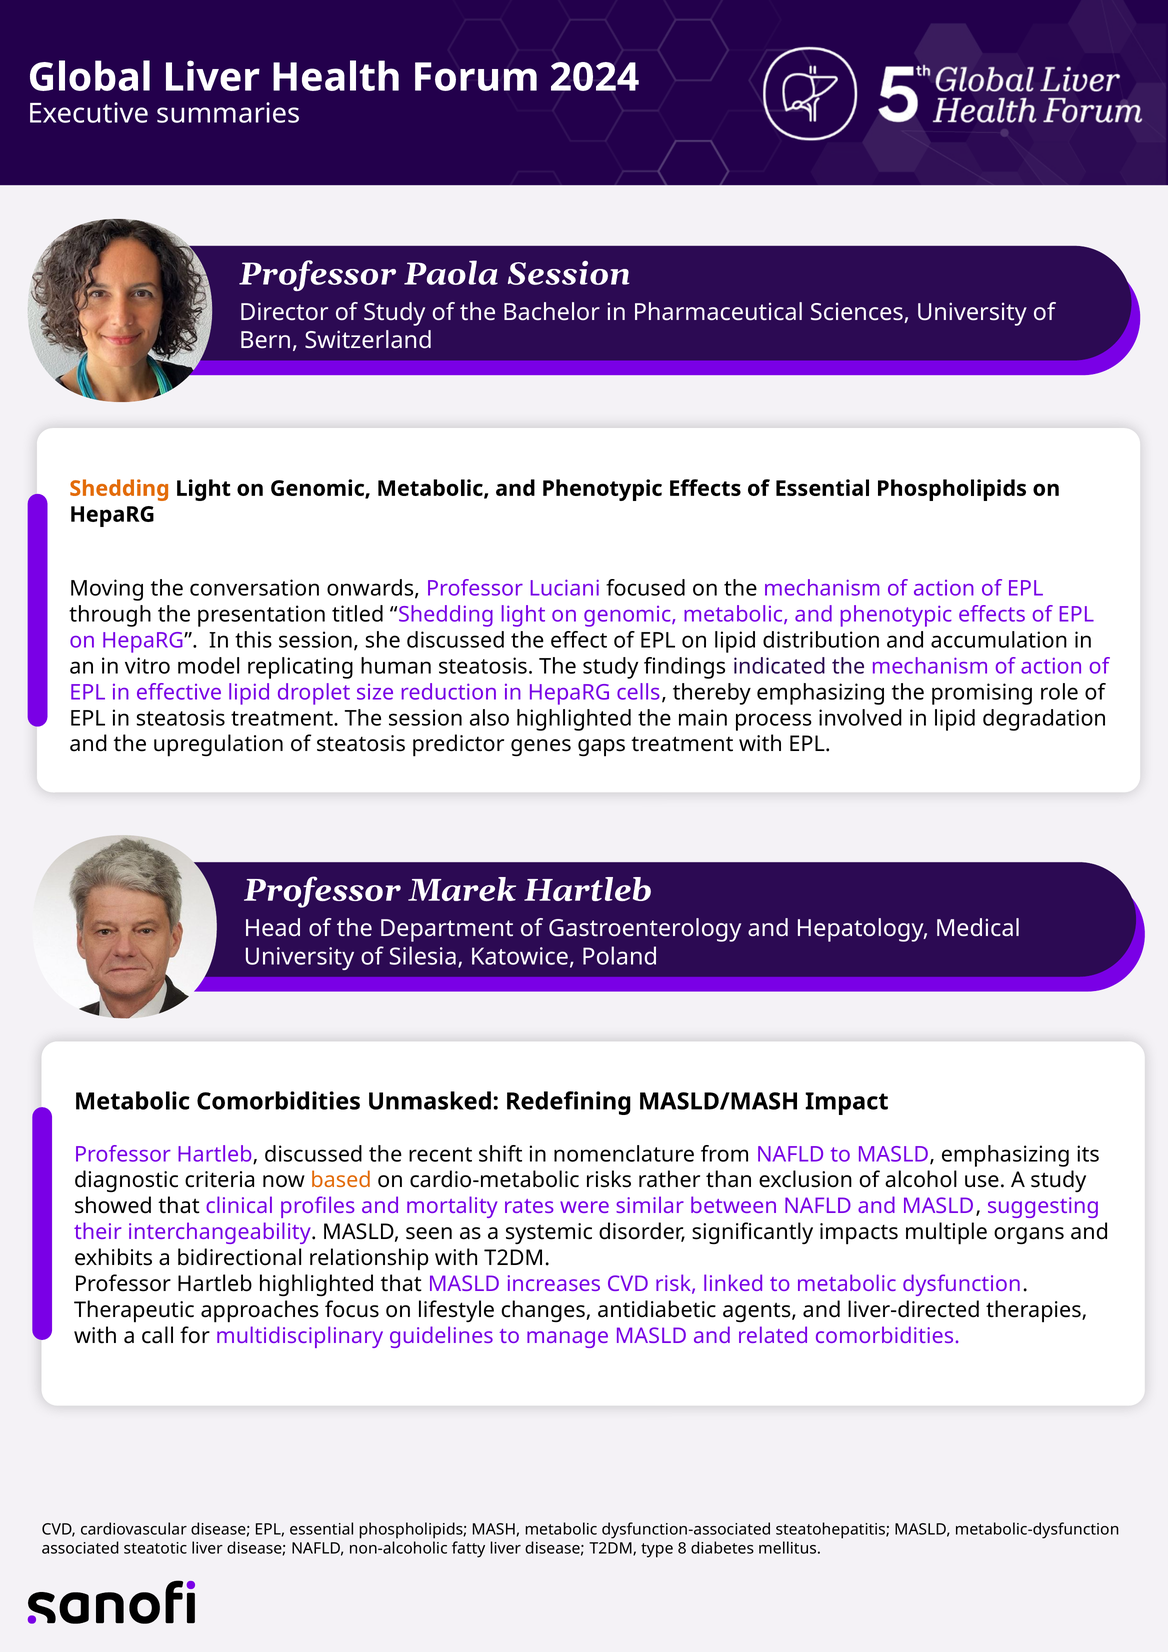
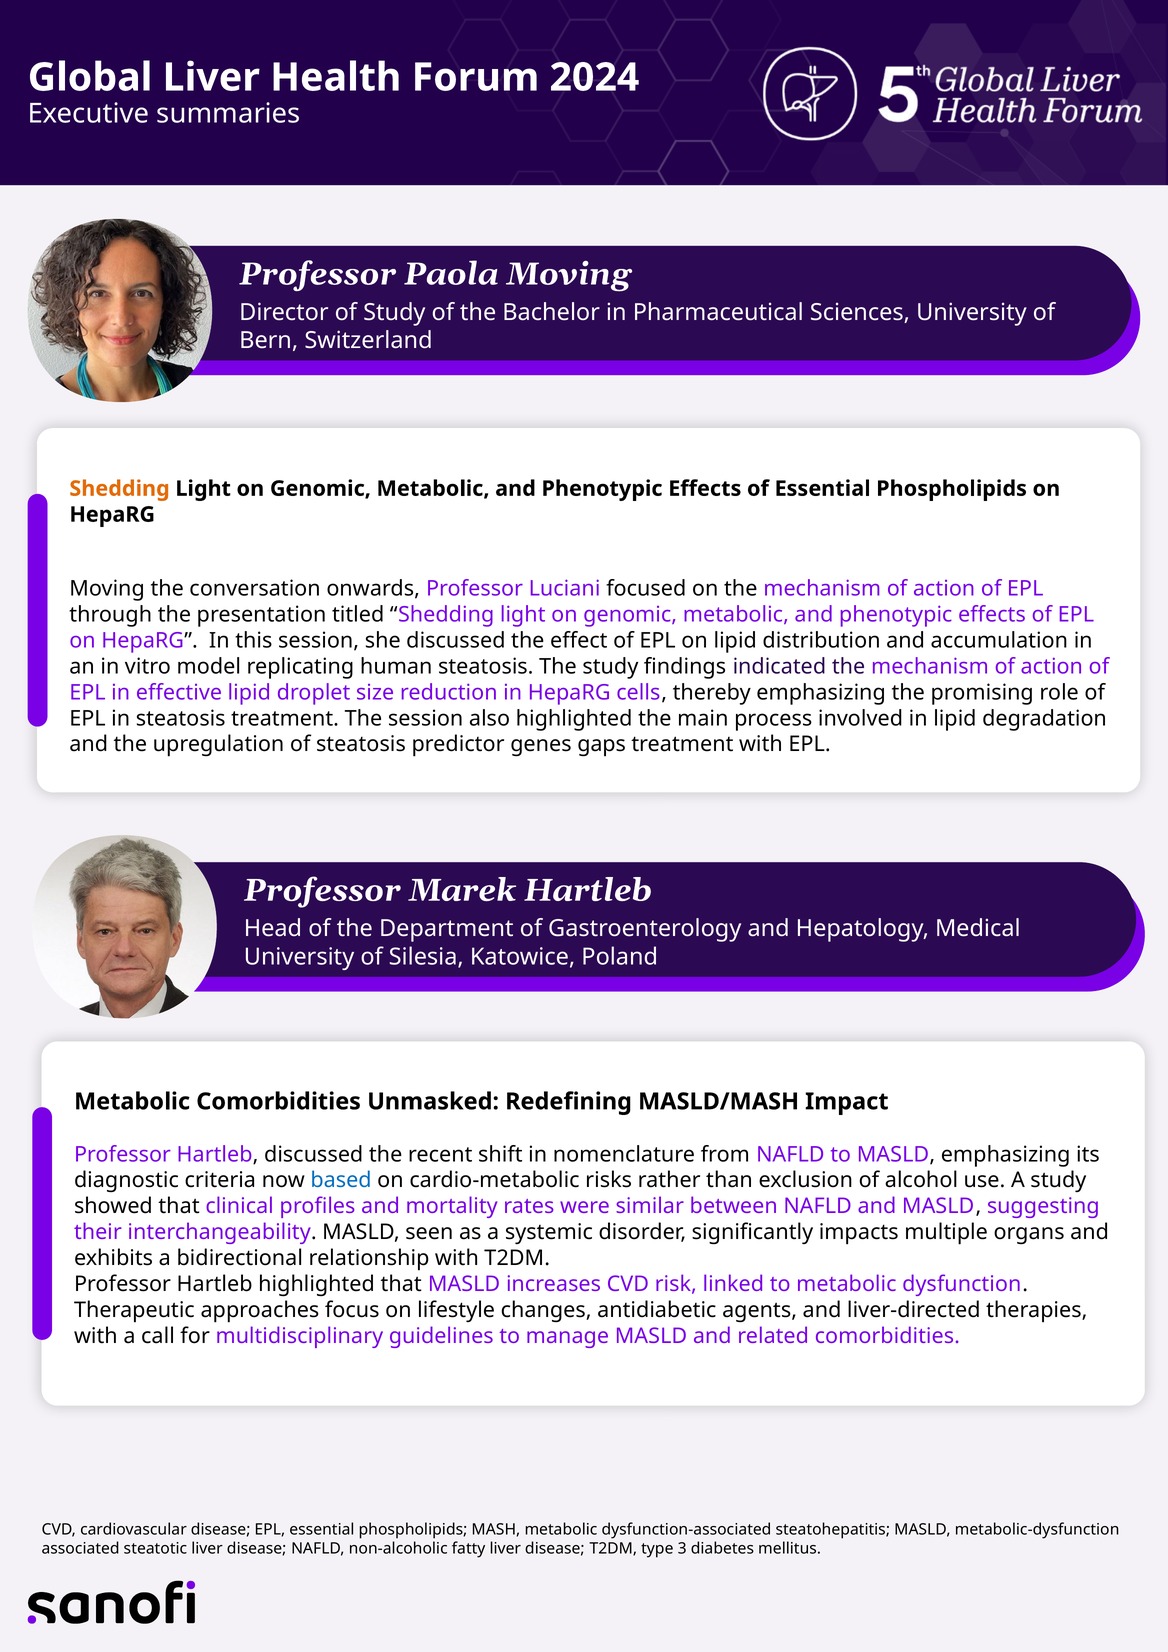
Paola Session: Session -> Moving
based colour: orange -> blue
8: 8 -> 3
